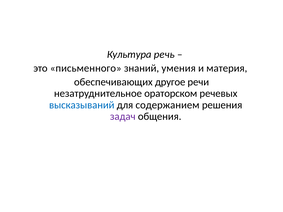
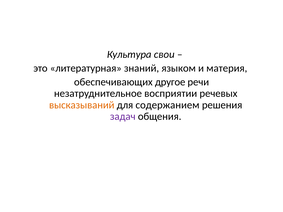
речь: речь -> свои
письменного: письменного -> литературная
умения: умения -> языком
ораторском: ораторском -> восприятии
высказываний colour: blue -> orange
